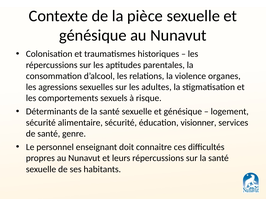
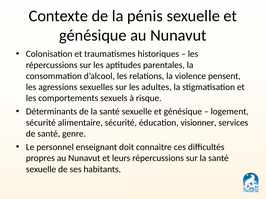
pièce: pièce -> pénis
organes: organes -> pensent
